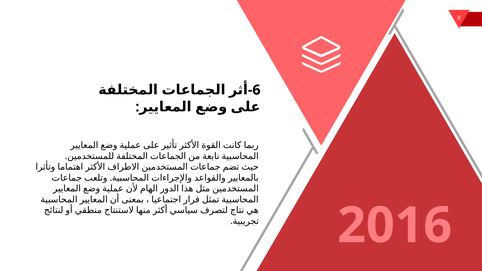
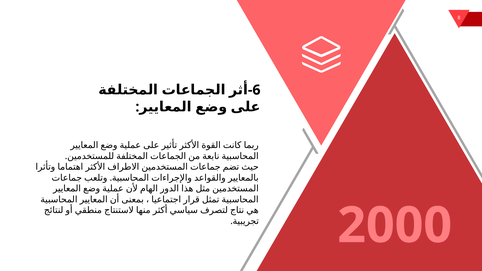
2016: 2016 -> 2000
